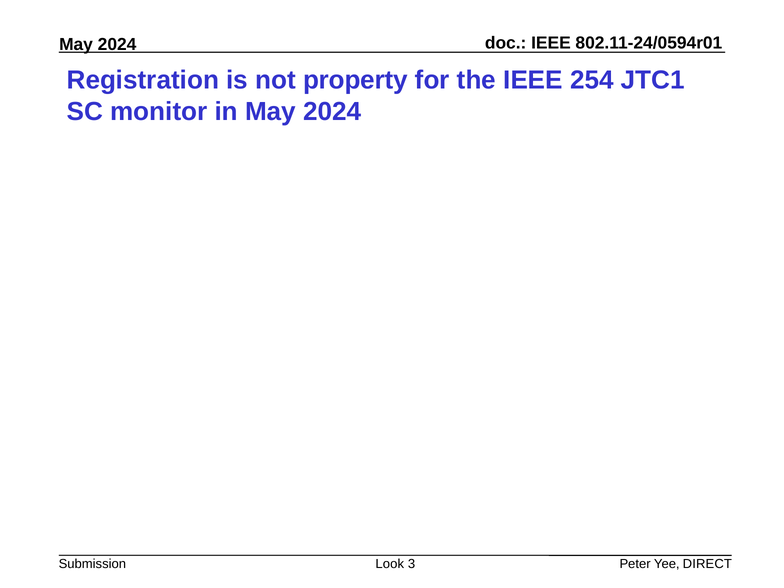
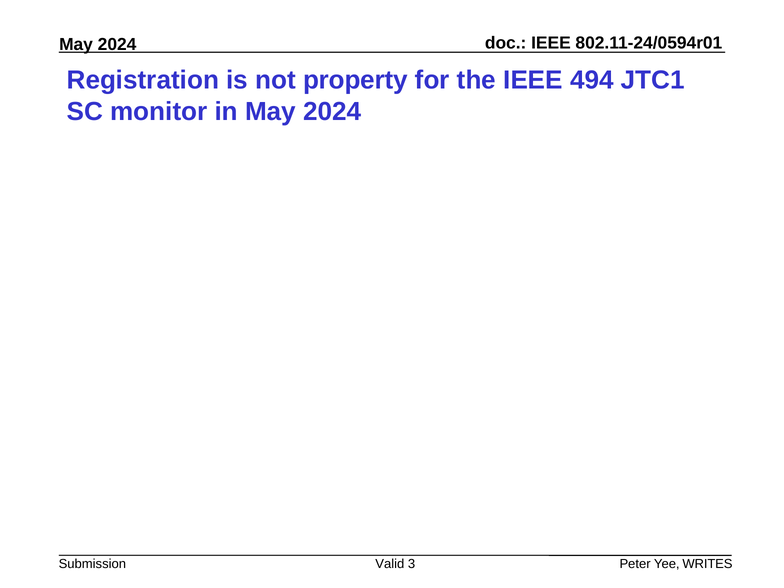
254: 254 -> 494
Look: Look -> Valid
DIRECT: DIRECT -> WRITES
